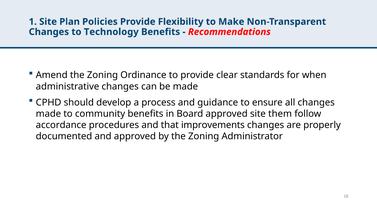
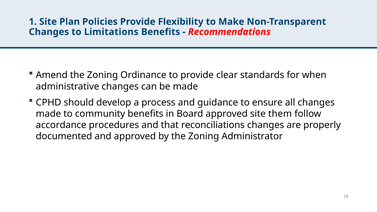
Technology: Technology -> Limitations
improvements: improvements -> reconciliations
